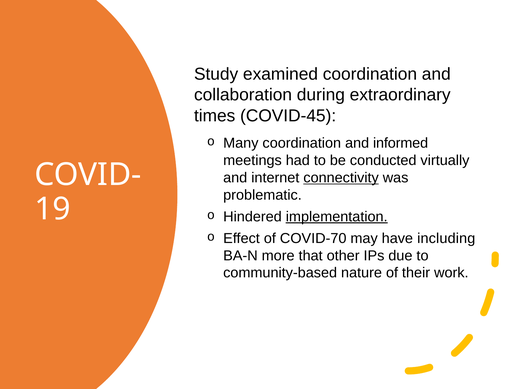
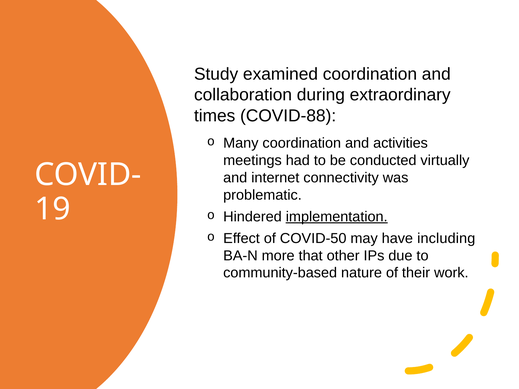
COVID-45: COVID-45 -> COVID-88
informed: informed -> activities
connectivity underline: present -> none
COVID-70: COVID-70 -> COVID-50
